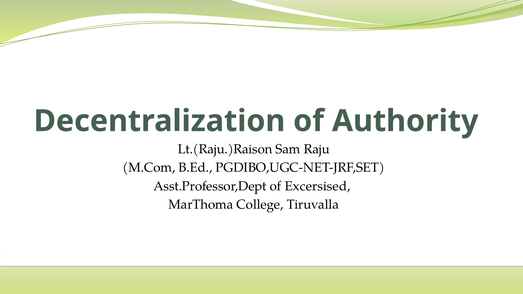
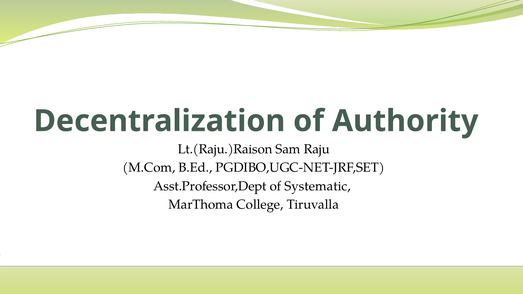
Excersised: Excersised -> Systematic
